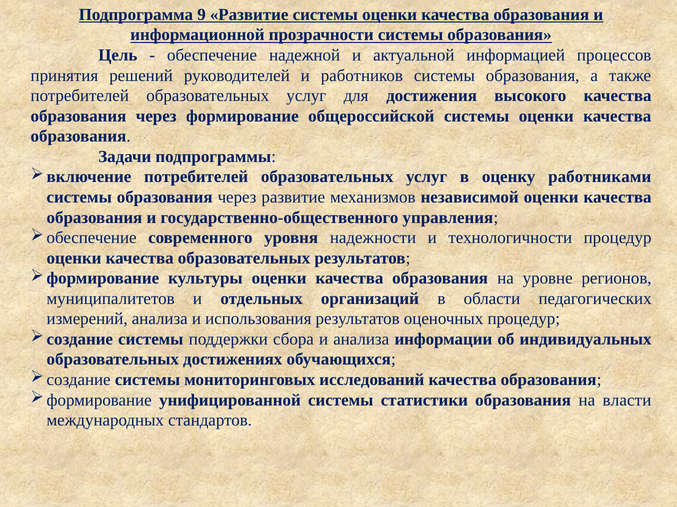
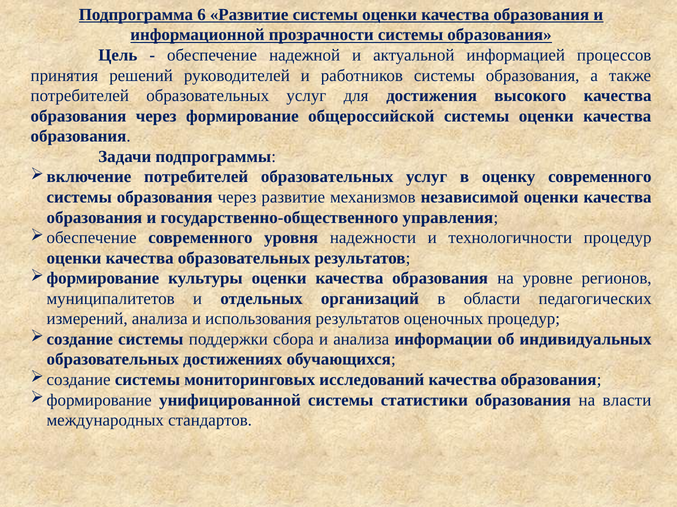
9: 9 -> 6
оценку работниками: работниками -> современного
